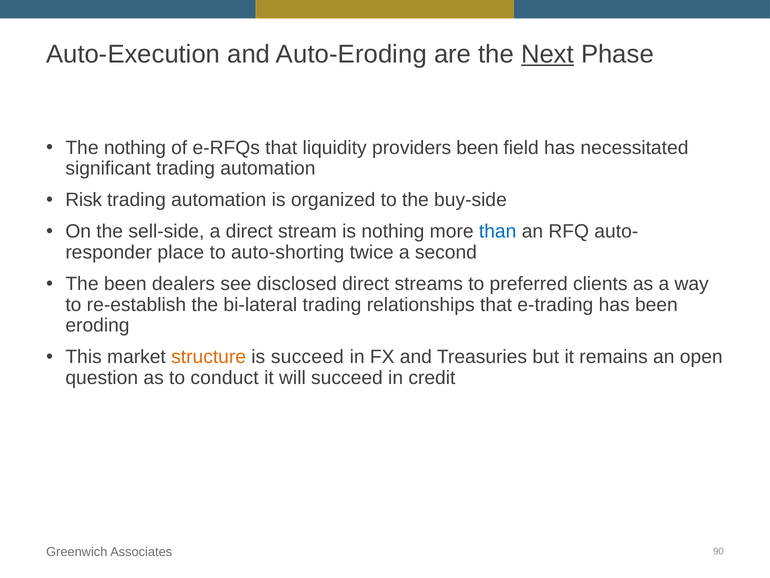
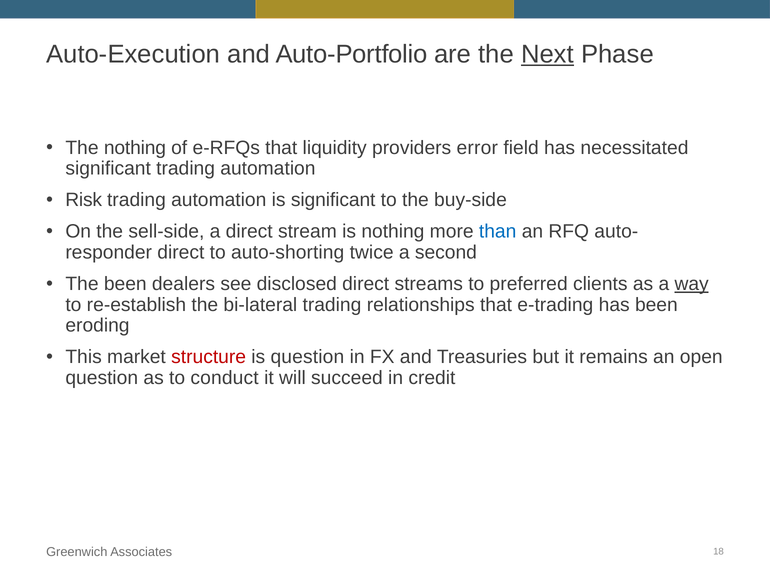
Auto-Eroding: Auto-Eroding -> Auto-Portfolio
providers been: been -> error
is organized: organized -> significant
place at (181, 252): place -> direct
way underline: none -> present
structure colour: orange -> red
is succeed: succeed -> question
90: 90 -> 18
